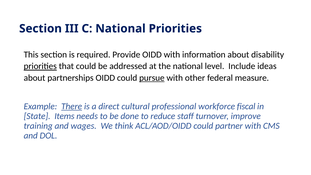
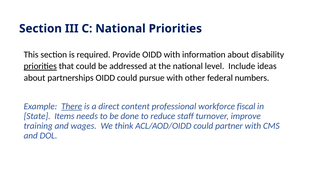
pursue underline: present -> none
measure: measure -> numbers
cultural: cultural -> content
